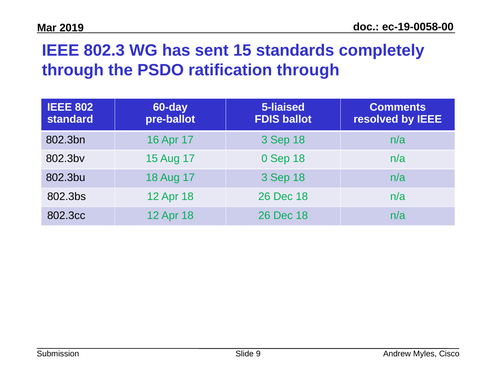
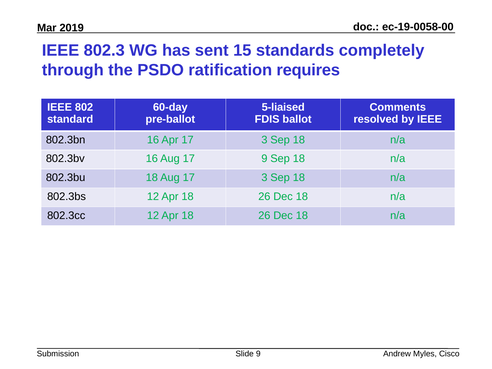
ratification through: through -> requires
802.3bv 15: 15 -> 16
17 0: 0 -> 9
